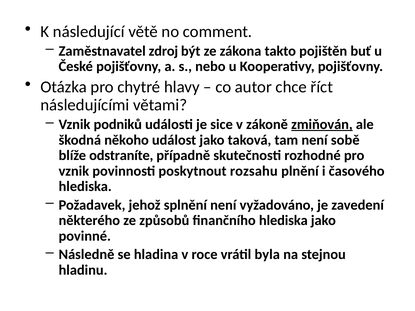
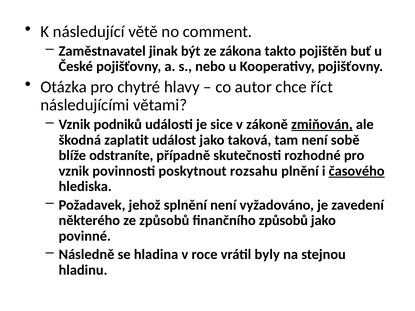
zdroj: zdroj -> jinak
někoho: někoho -> zaplatit
časového underline: none -> present
finančního hlediska: hlediska -> způsobů
byla: byla -> byly
